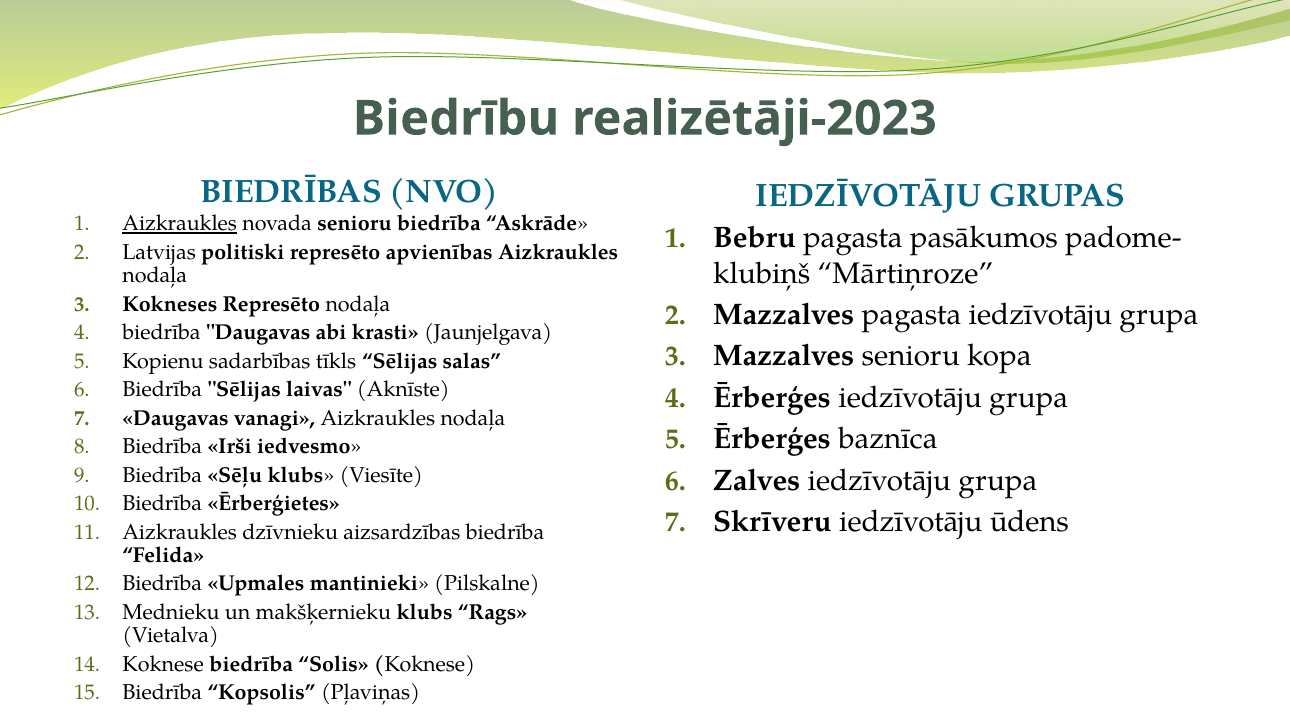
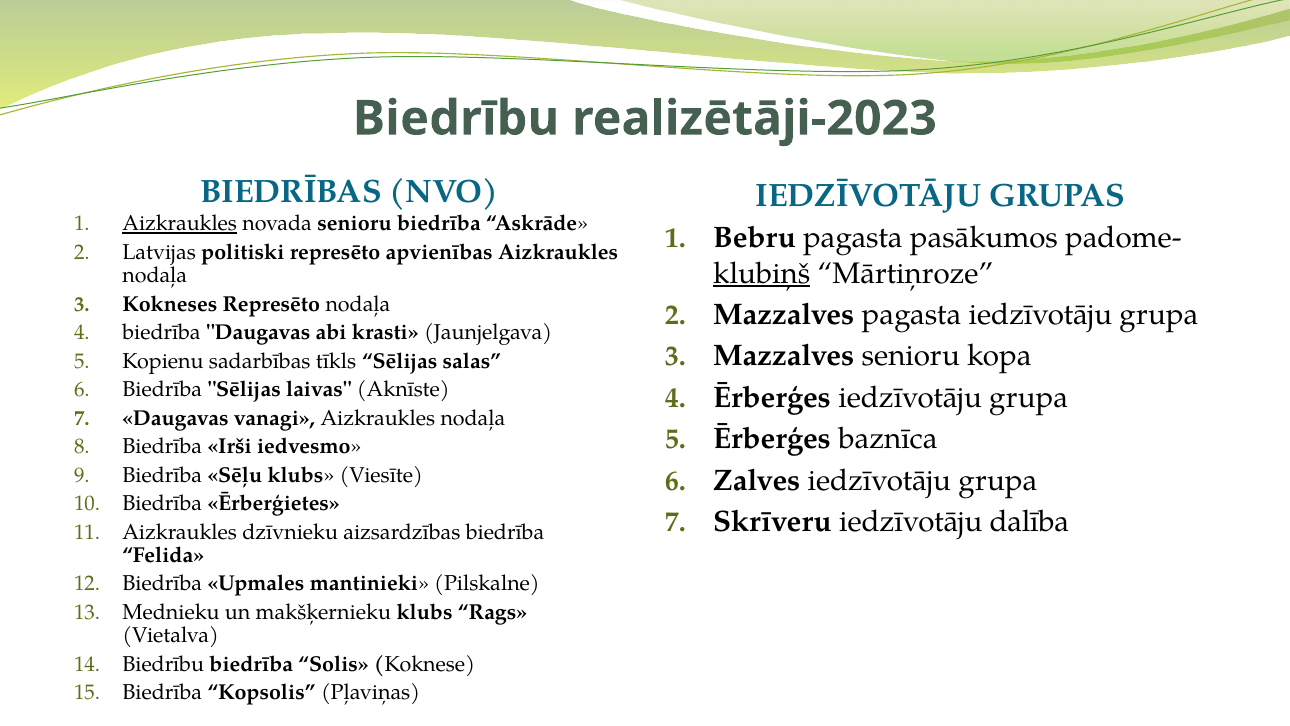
klubiņš underline: none -> present
ūdens: ūdens -> dalība
Koknese at (163, 664): Koknese -> Biedrību
